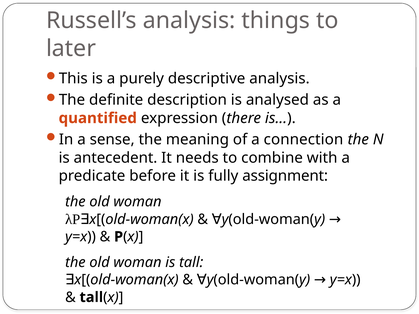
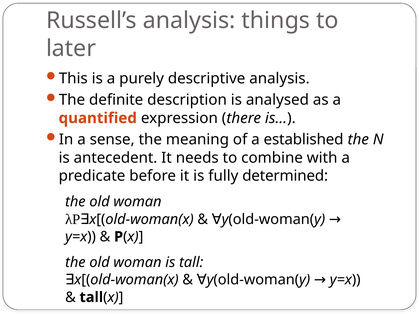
connection: connection -> established
assignment: assignment -> determined
